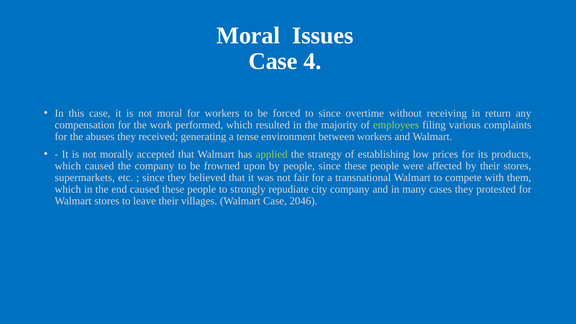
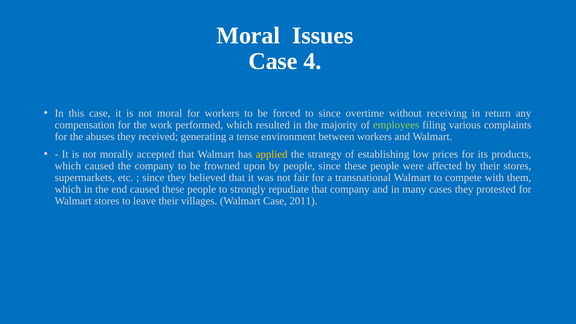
applied colour: light green -> yellow
repudiate city: city -> that
2046: 2046 -> 2011
